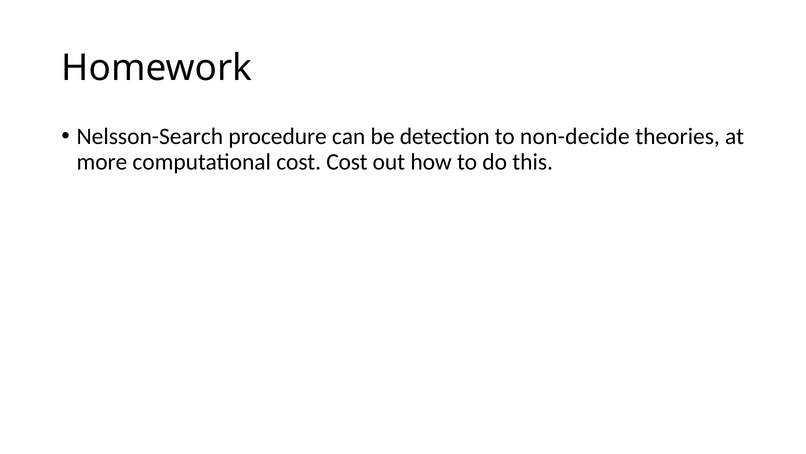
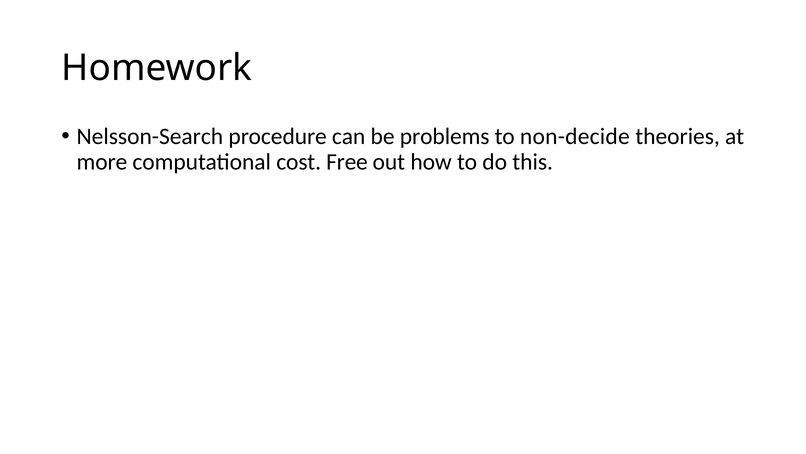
detection: detection -> problems
cost Cost: Cost -> Free
